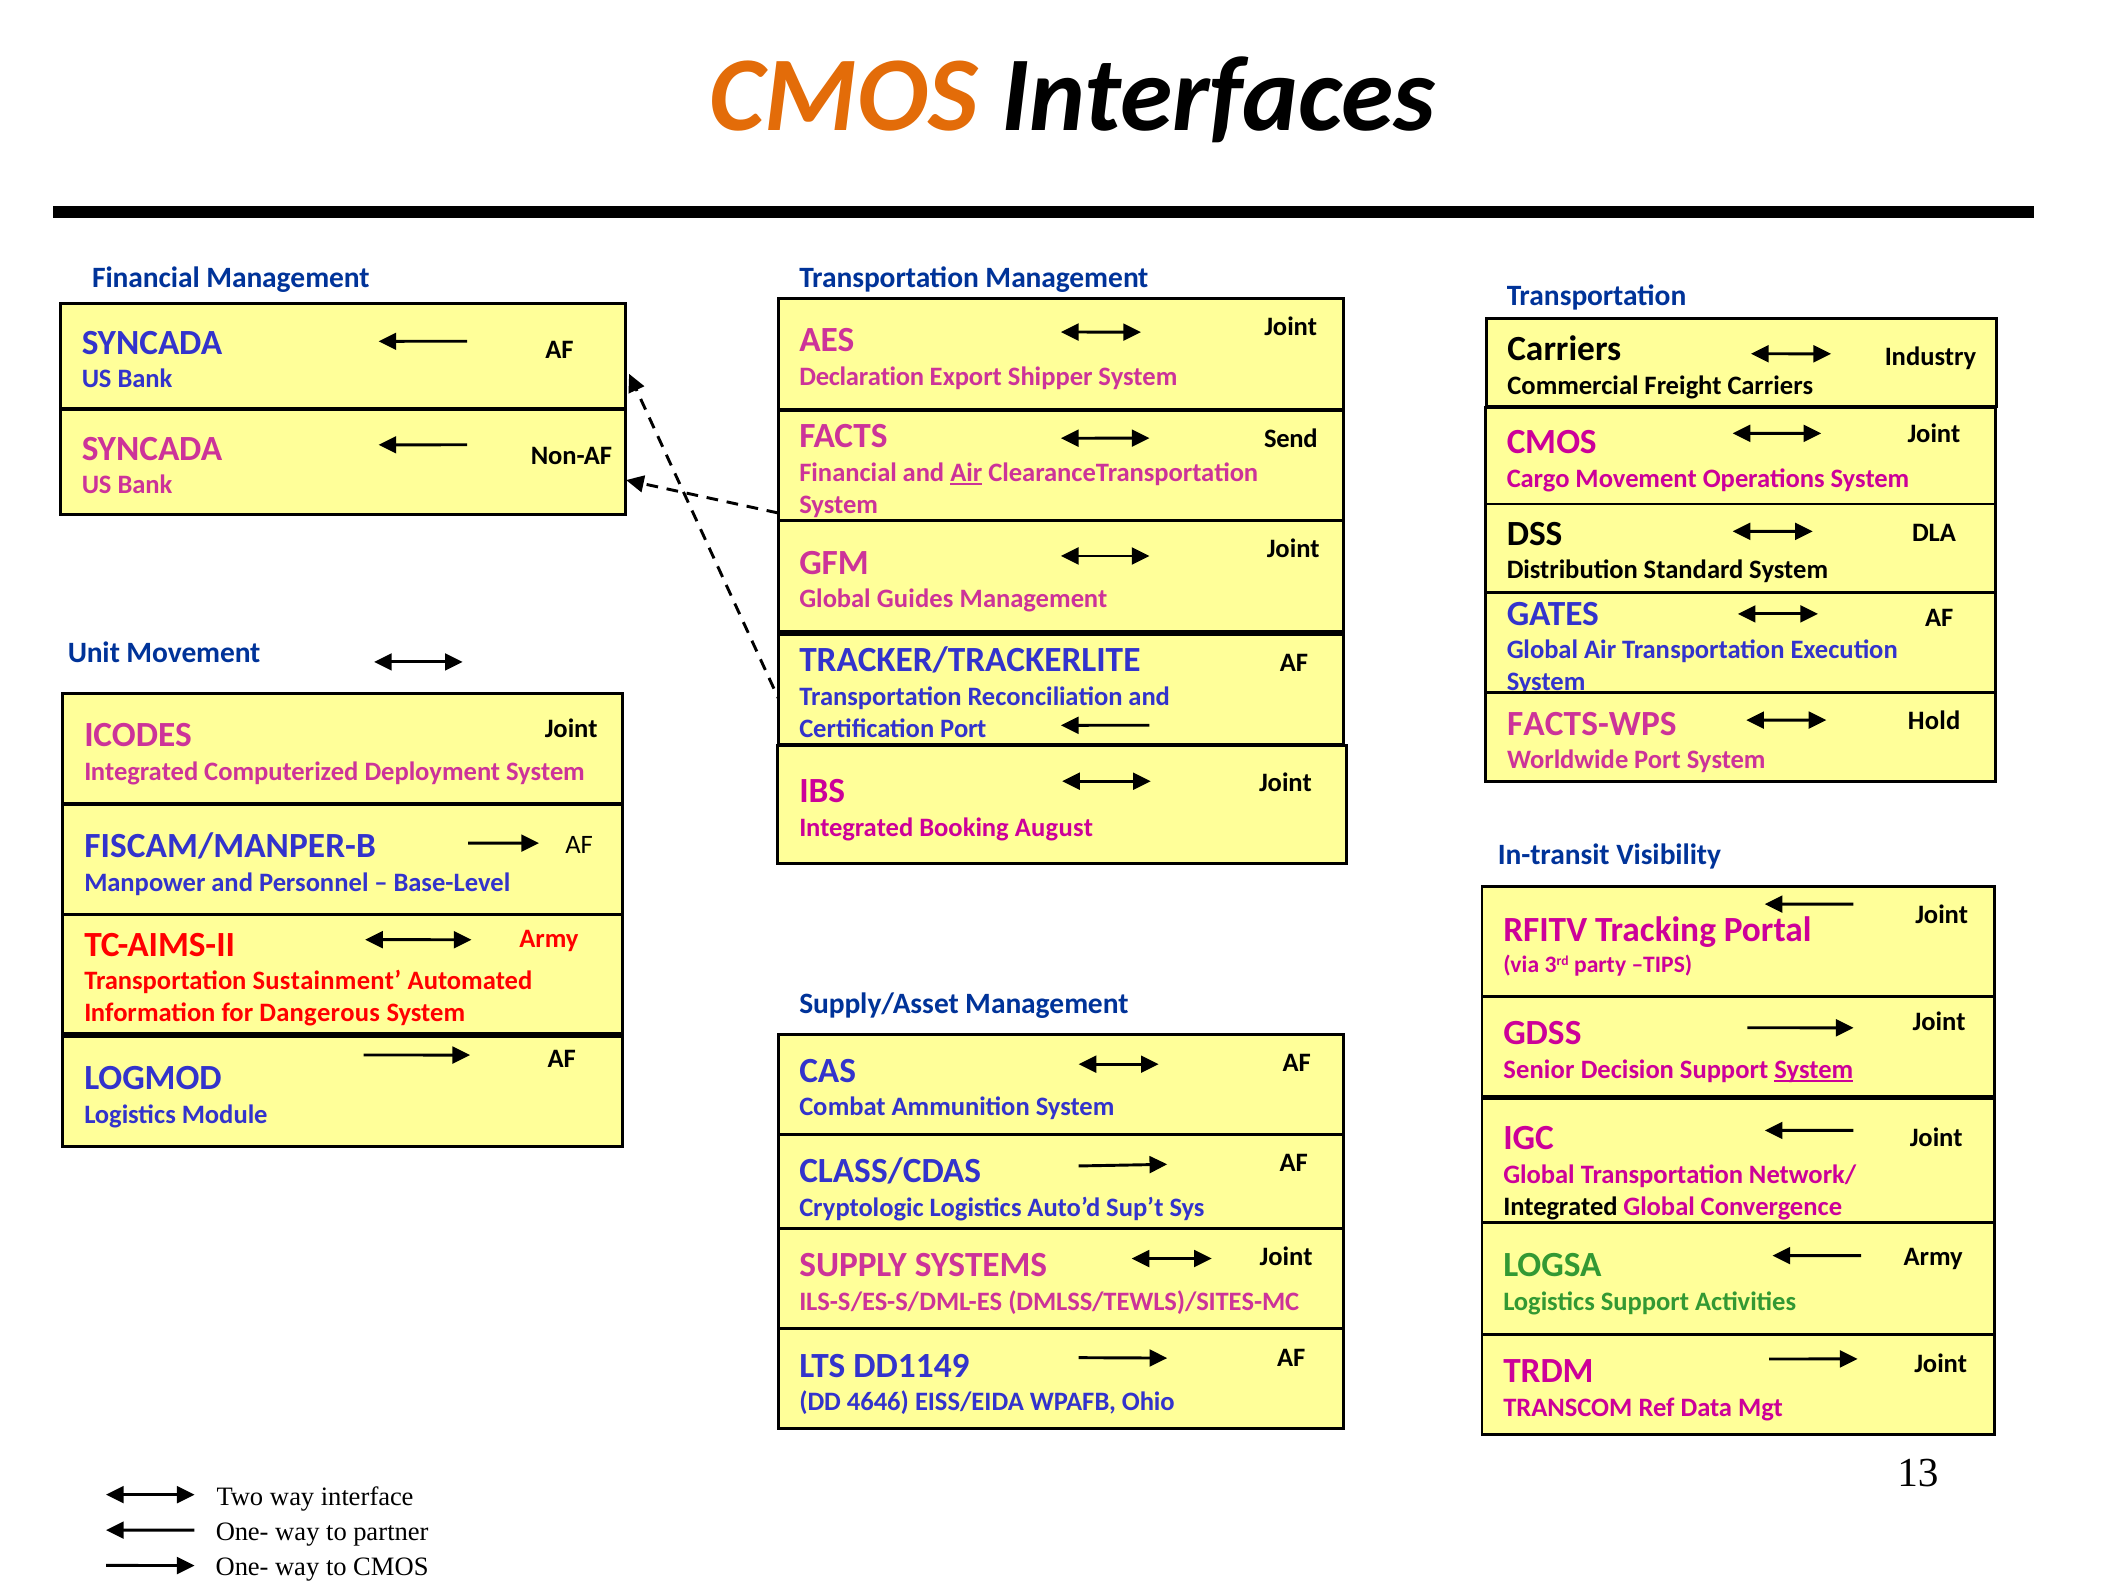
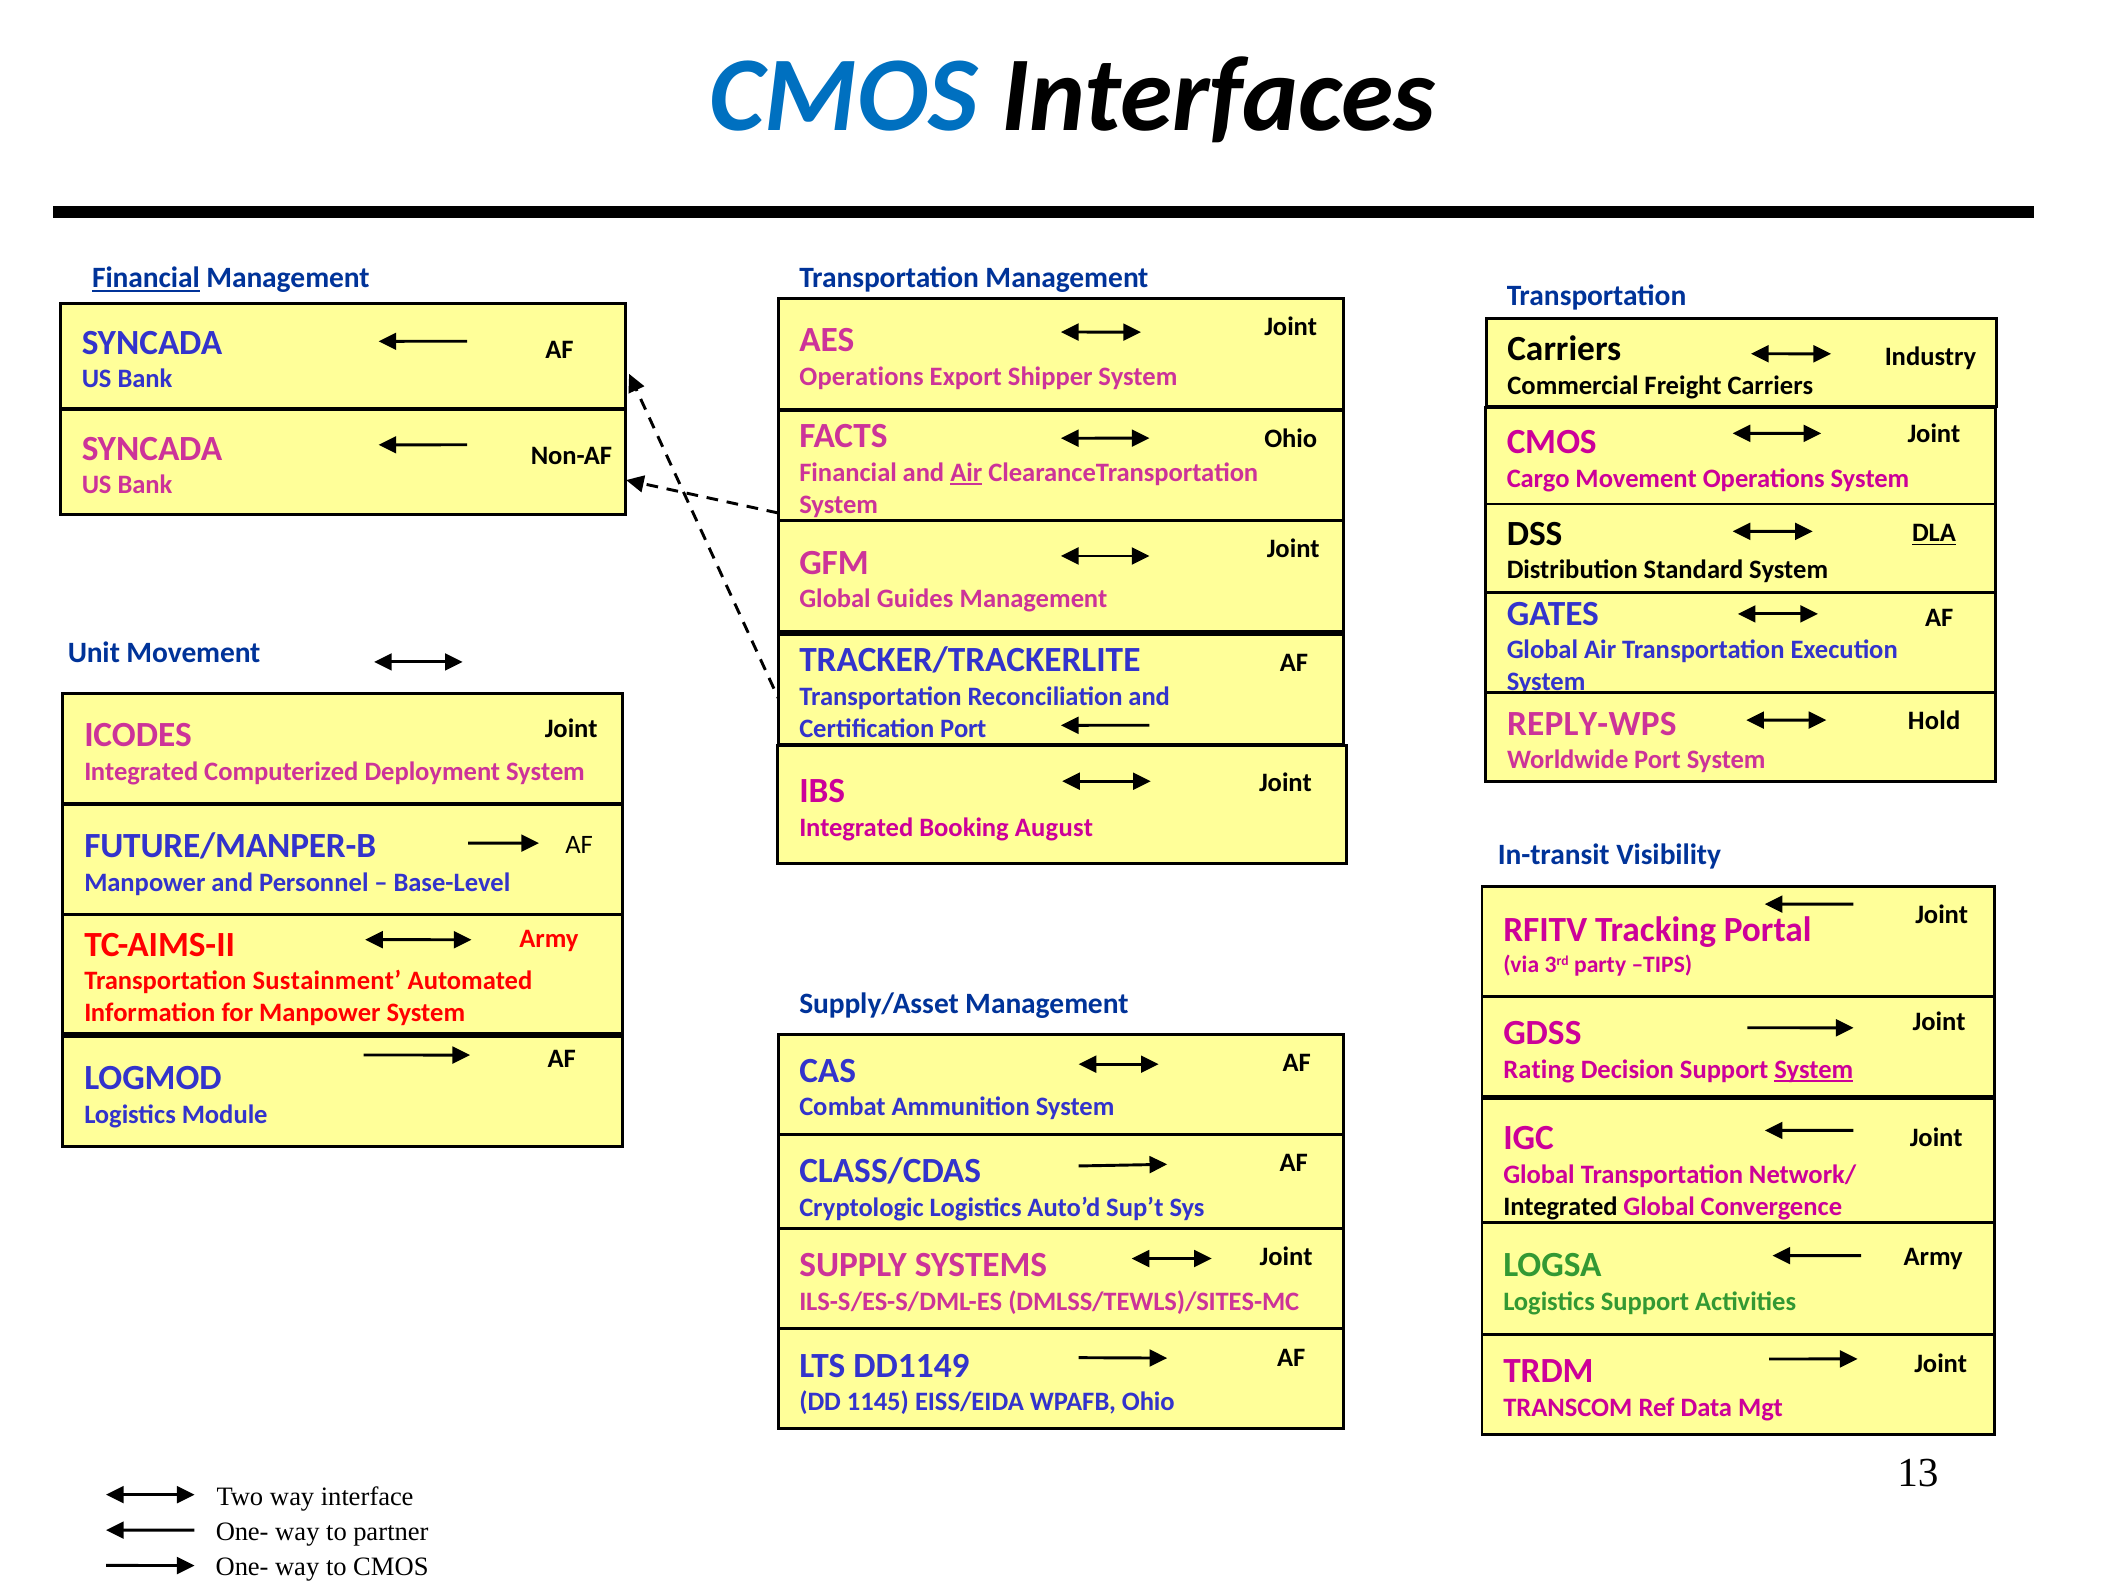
CMOS at (844, 96) colour: orange -> blue
Financial at (146, 278) underline: none -> present
Declaration at (862, 377): Declaration -> Operations
Send at (1291, 438): Send -> Ohio
DLA underline: none -> present
FACTS-WPS: FACTS-WPS -> REPLY-WPS
FISCAM/MANPER-B: FISCAM/MANPER-B -> FUTURE/MANPER-B
for Dangerous: Dangerous -> Manpower
Senior: Senior -> Rating
4646: 4646 -> 1145
